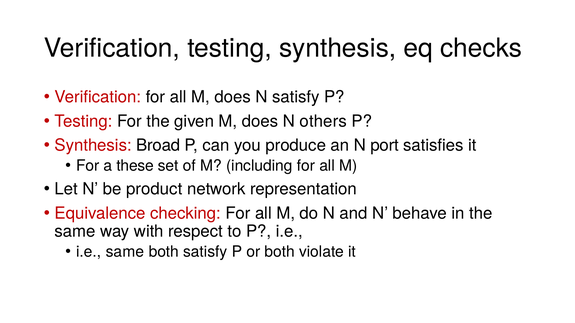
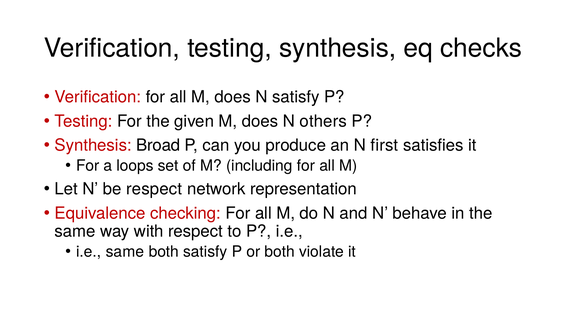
port: port -> first
these: these -> loops
be product: product -> respect
